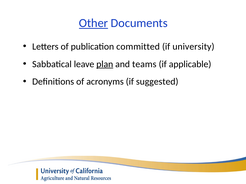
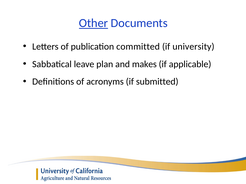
plan underline: present -> none
teams: teams -> makes
suggested: suggested -> submitted
